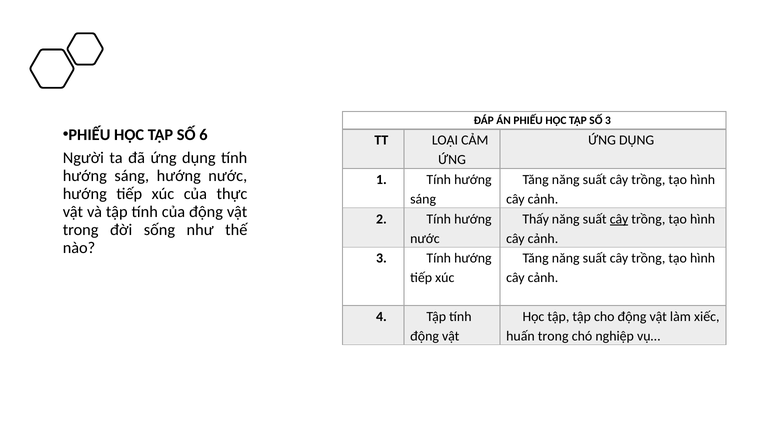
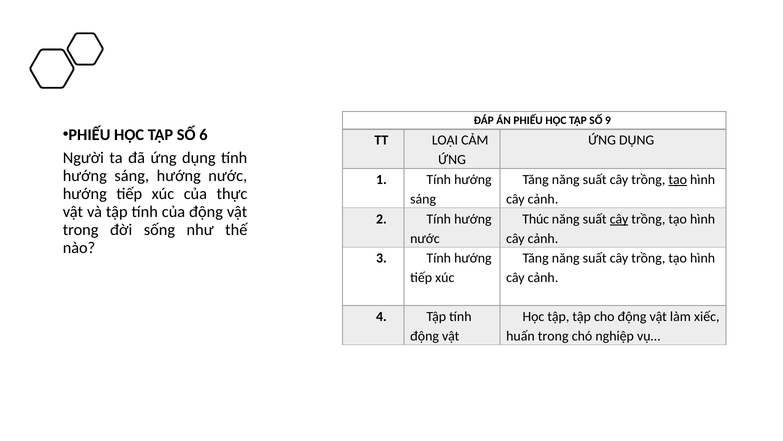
SỐ 3: 3 -> 9
tạo at (678, 179) underline: none -> present
Thấy: Thấy -> Thúc
